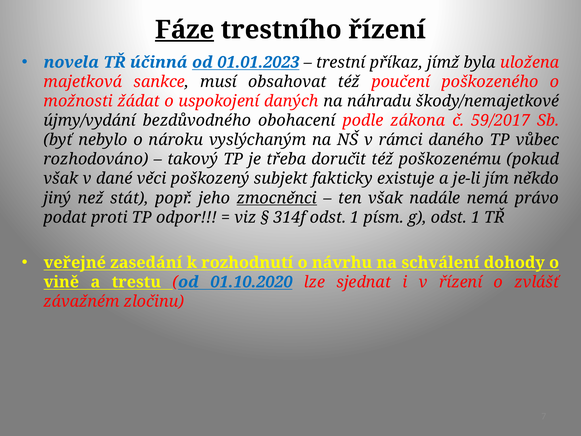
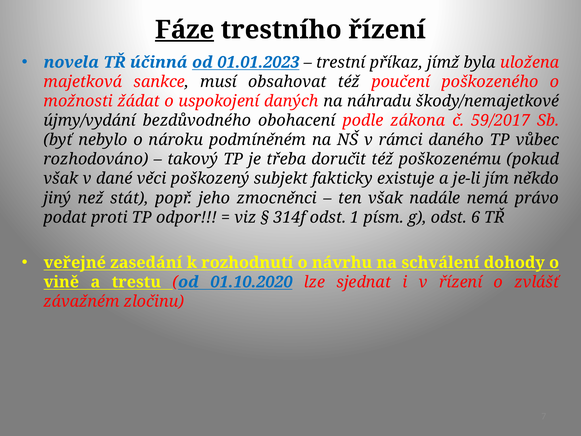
vyslýchaným: vyslýchaným -> podmíněném
zmocněnci underline: present -> none
g odst 1: 1 -> 6
